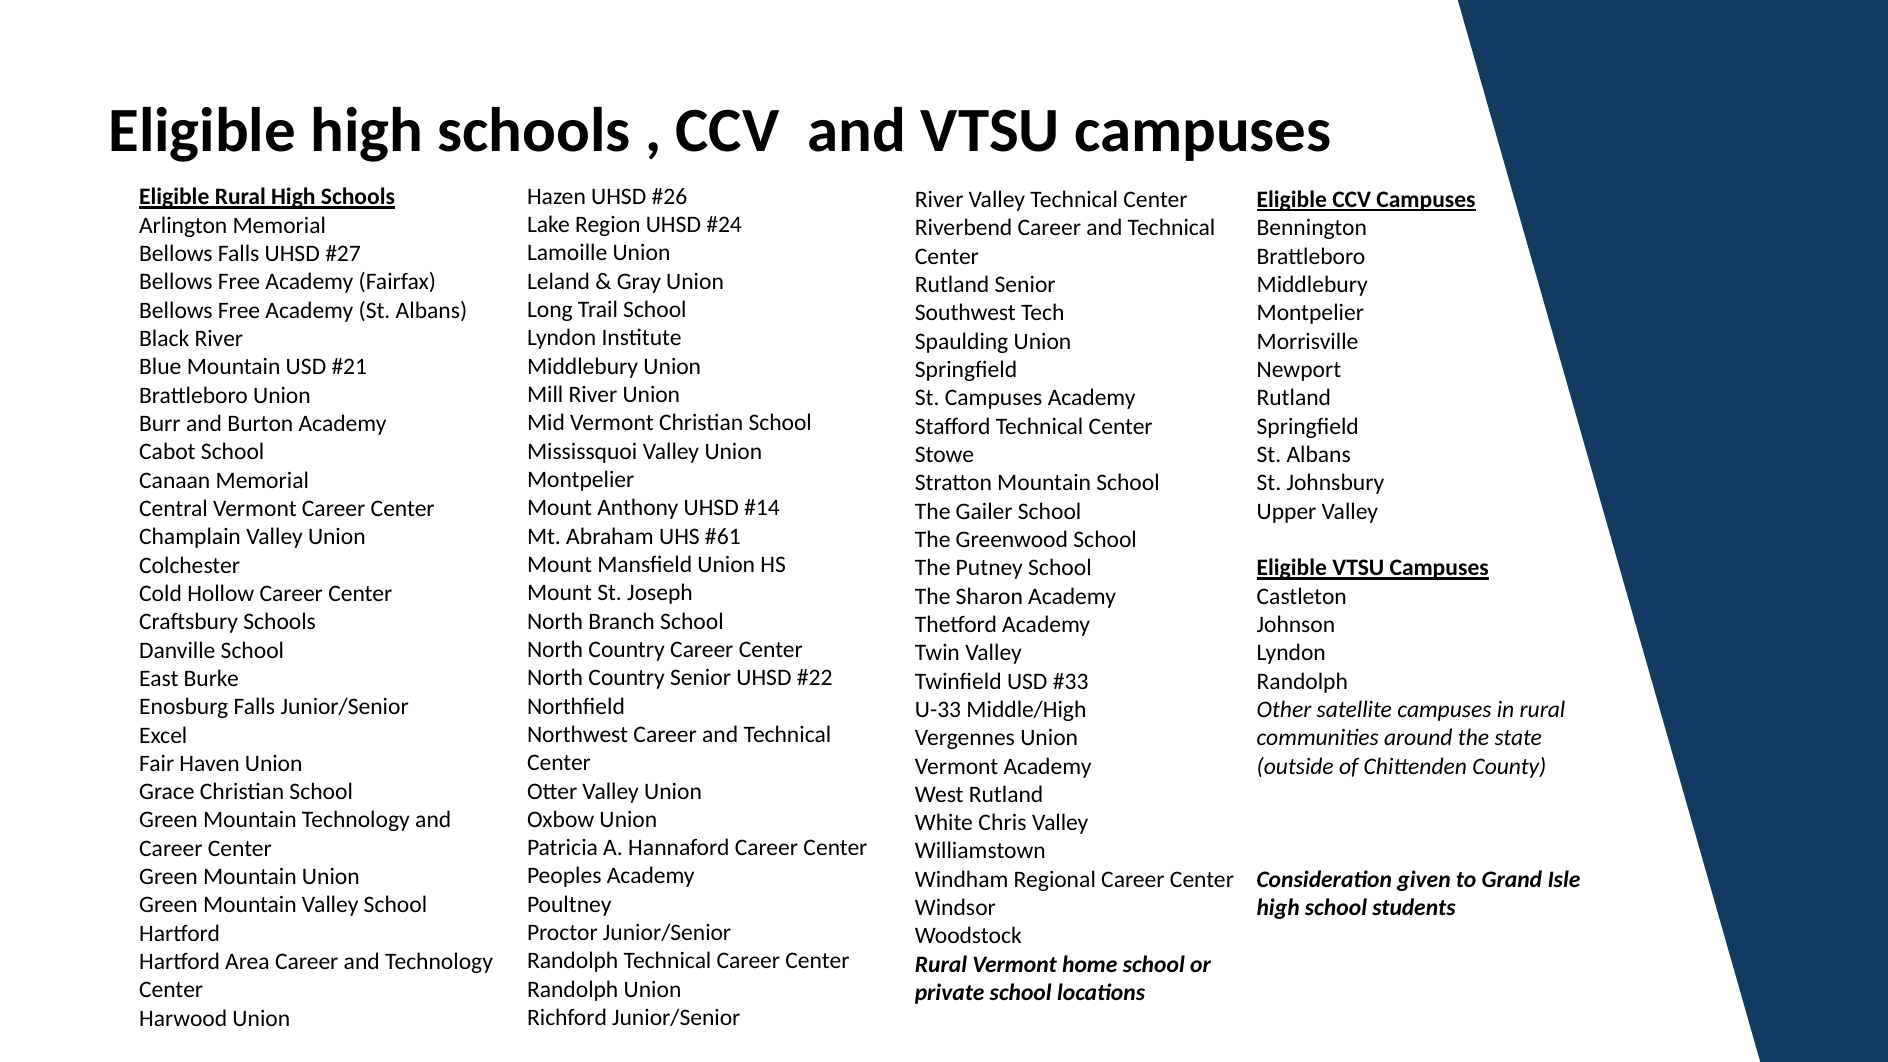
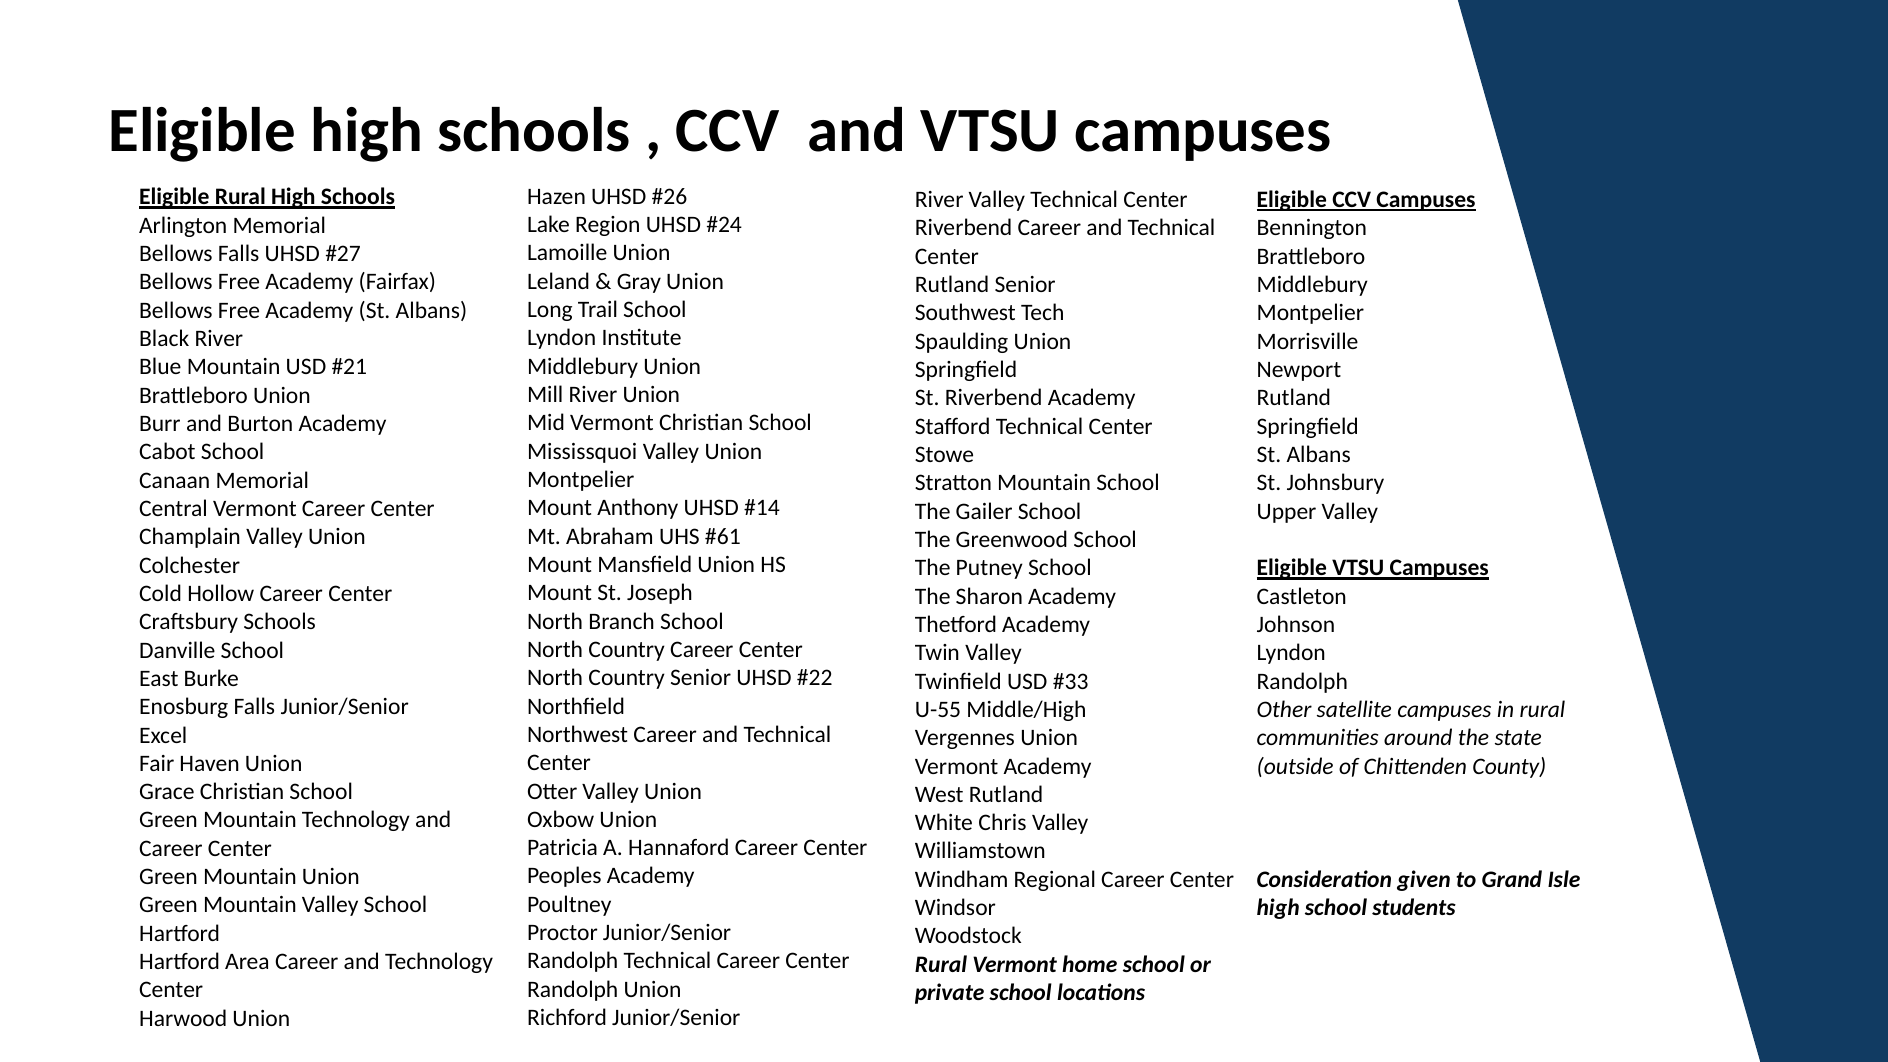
St Campuses: Campuses -> Riverbend
U-33: U-33 -> U-55
